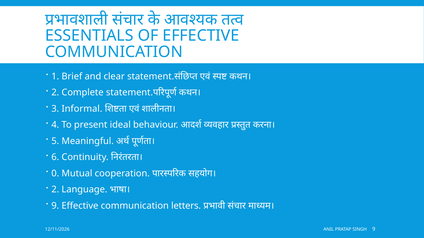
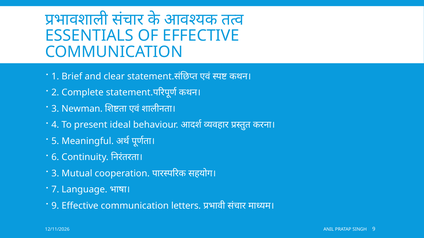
Informal: Informal -> Newman
0 at (55, 174): 0 -> 3
2 at (55, 190): 2 -> 7
